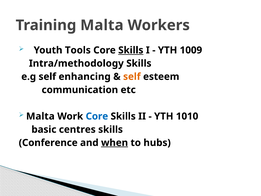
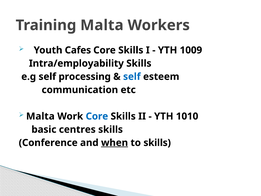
Tools: Tools -> Cafes
Skills at (131, 50) underline: present -> none
Intra/methodology: Intra/methodology -> Intra/employability
enhancing: enhancing -> processing
self at (132, 77) colour: orange -> blue
to hubs: hubs -> skills
